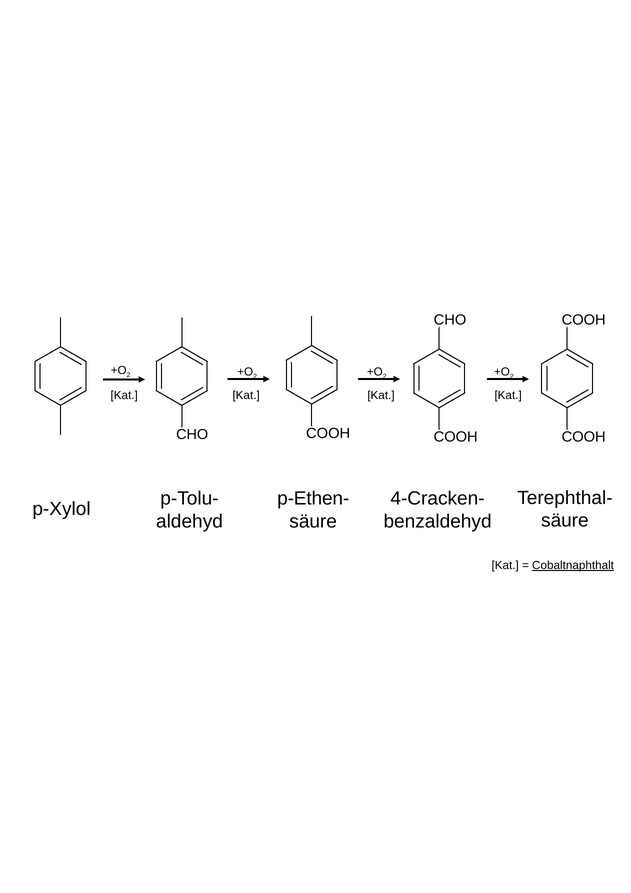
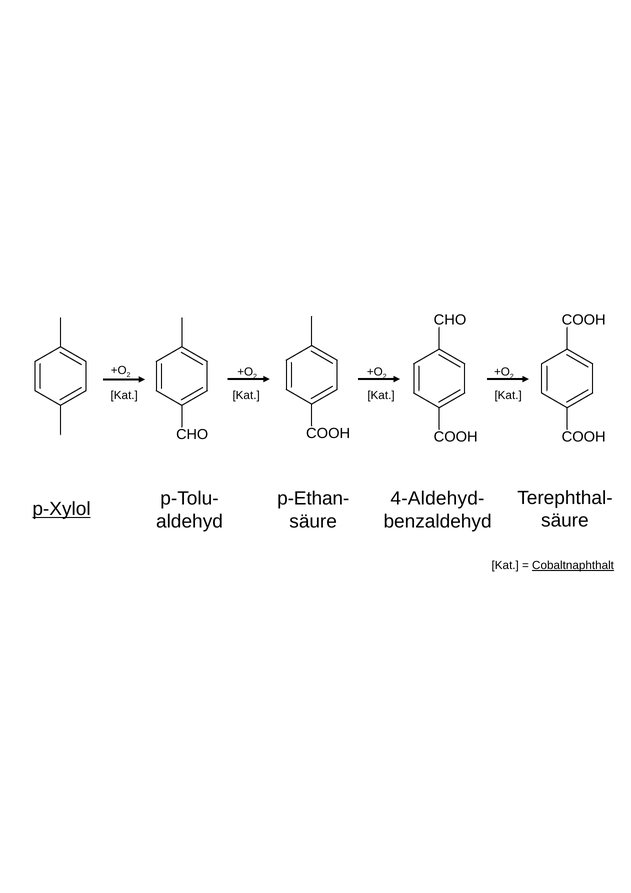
p-Ethen-: p-Ethen- -> p-Ethan-
4-Cracken-: 4-Cracken- -> 4-Aldehyd-
p-Xylol underline: none -> present
